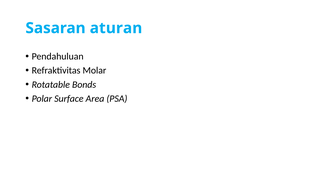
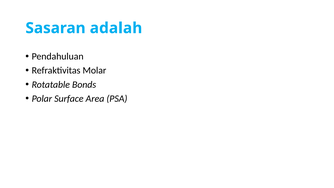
aturan: aturan -> adalah
